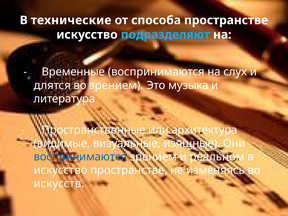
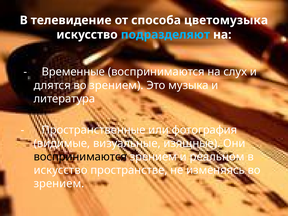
технические: технические -> телевидение
способа пространстве: пространстве -> цветомузыка
архитектура: архитектура -> фотография
воспринимаются at (80, 157) colour: blue -> black
искусств at (59, 184): искусств -> зрением
